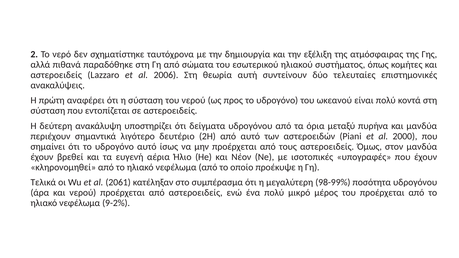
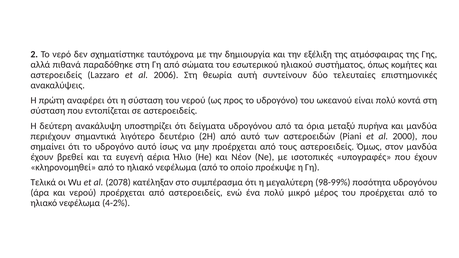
2061: 2061 -> 2078
9-2%: 9-2% -> 4-2%
